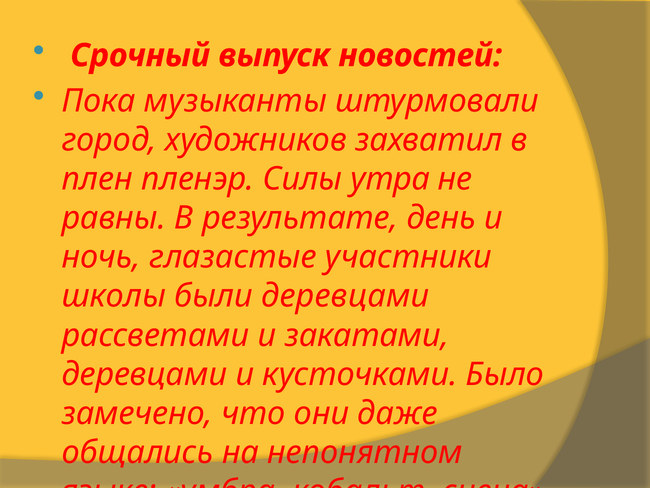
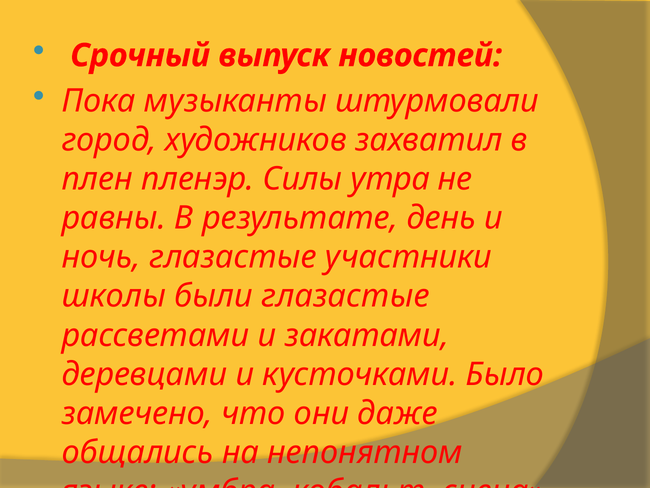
были деревцами: деревцами -> глазастые
